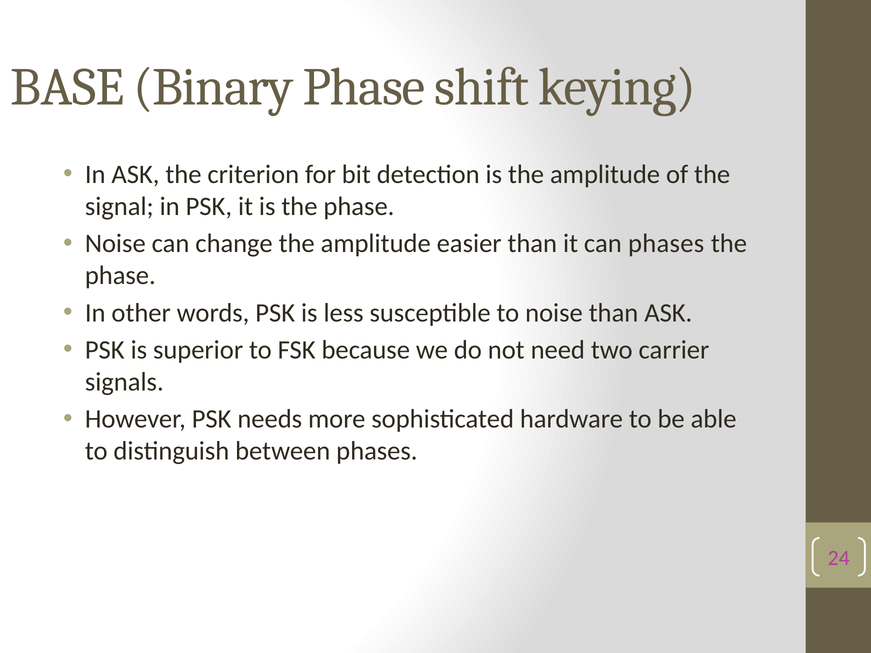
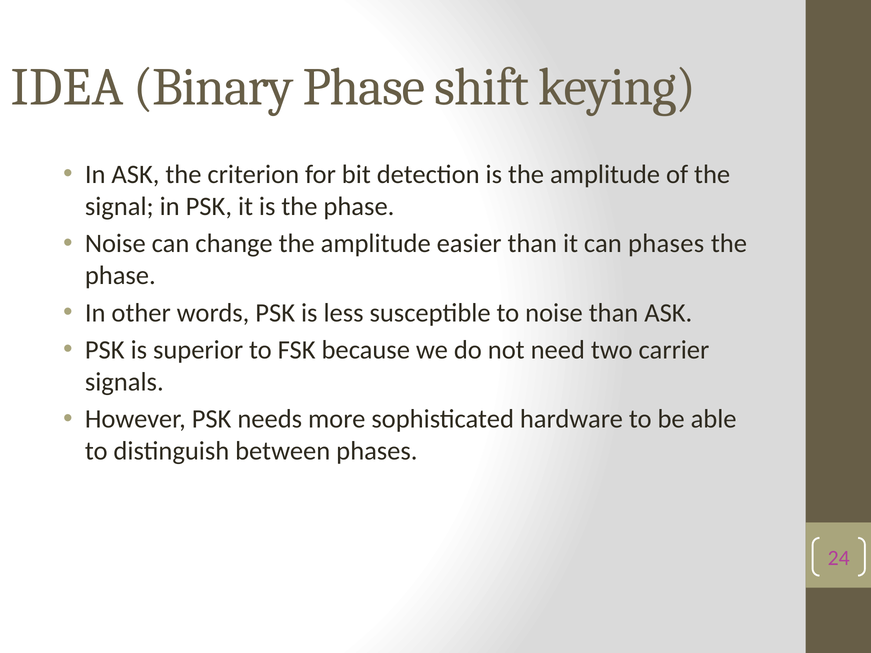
BASE: BASE -> IDEA
